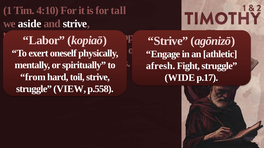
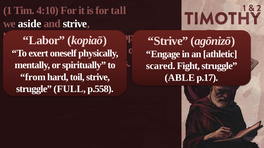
afresh: afresh -> scared
WIDE: WIDE -> ABLE
VIEW: VIEW -> FULL
